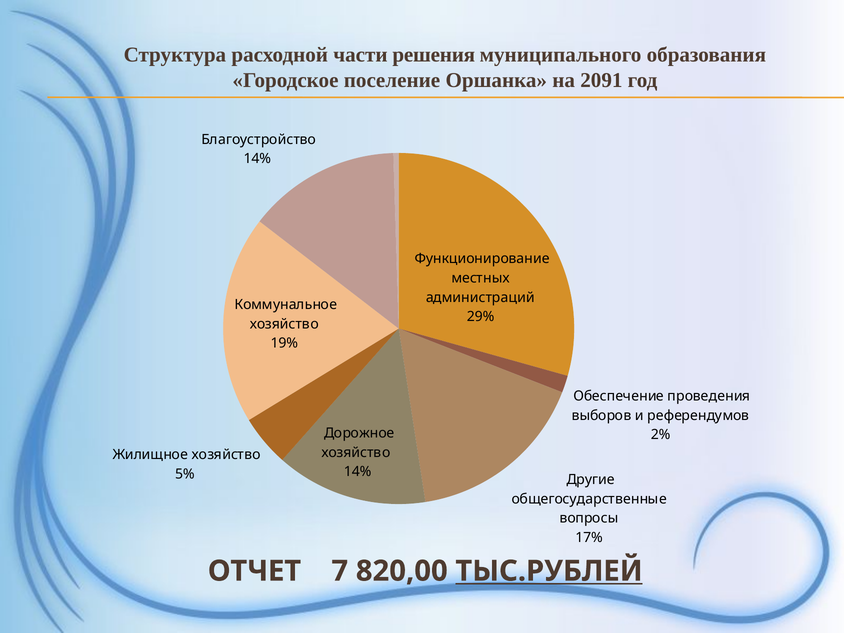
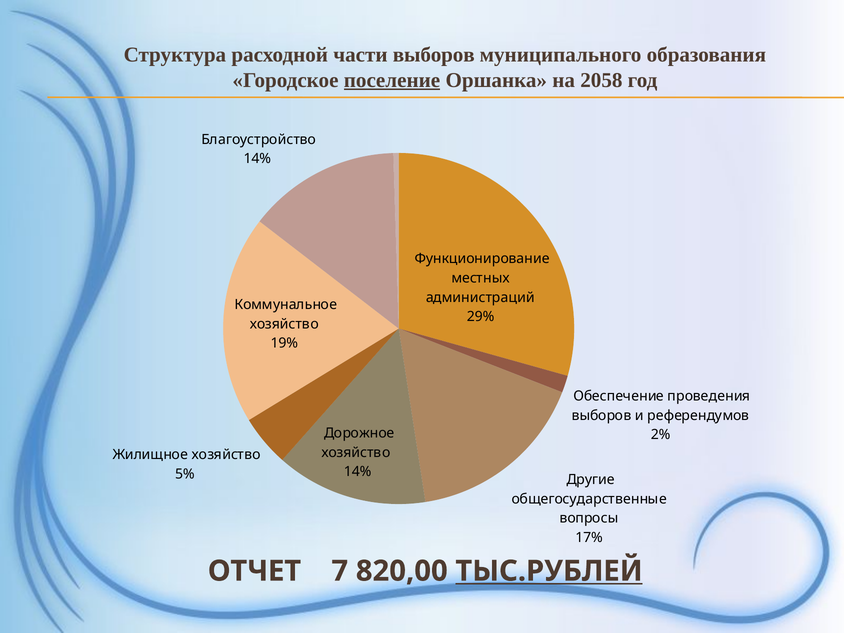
части решения: решения -> выборов
поселение underline: none -> present
2091: 2091 -> 2058
